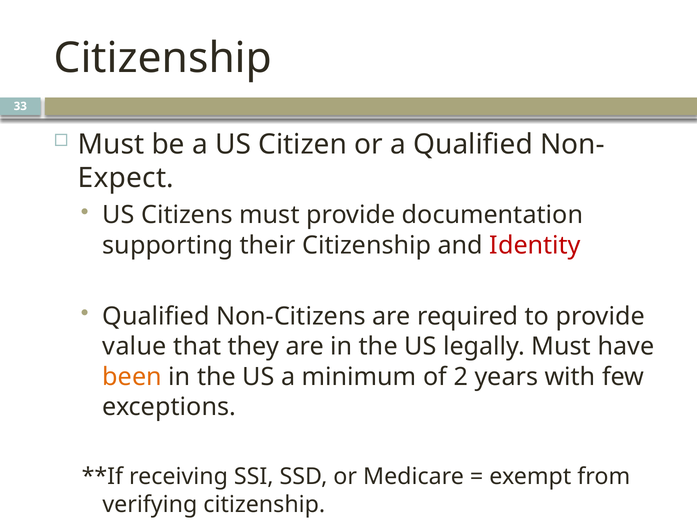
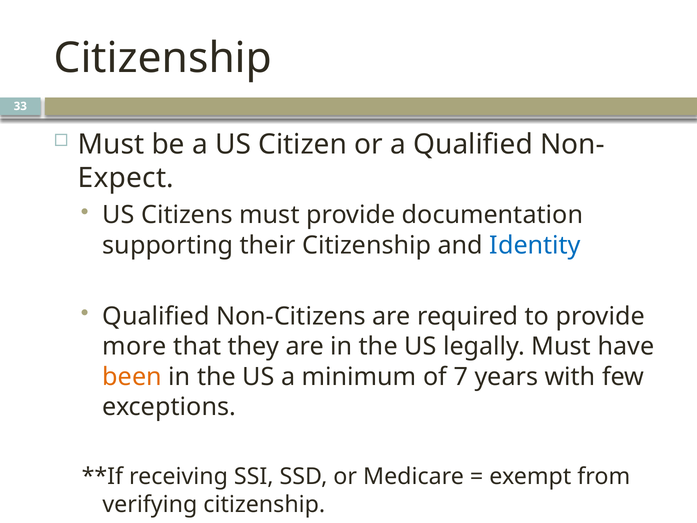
Identity colour: red -> blue
value: value -> more
2: 2 -> 7
